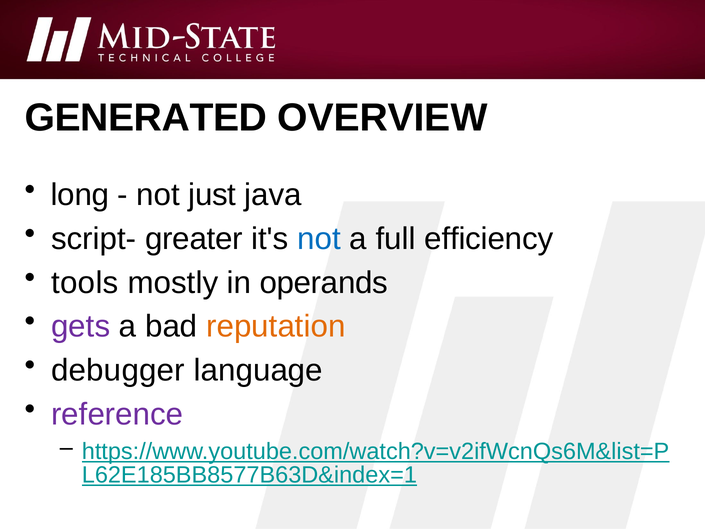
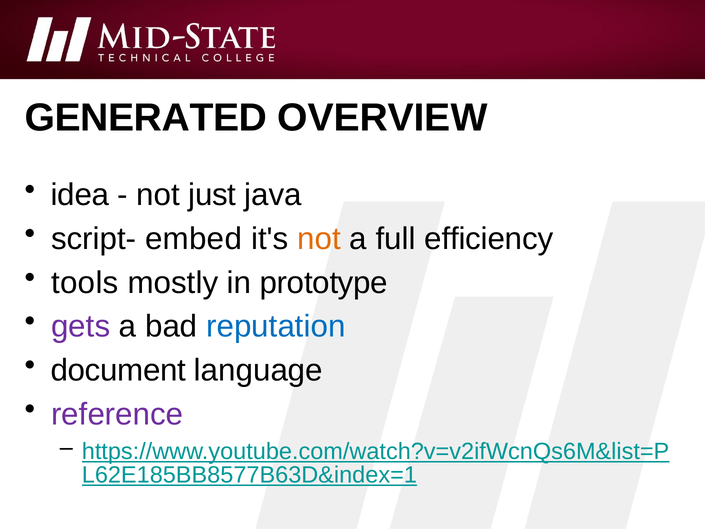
long: long -> idea
greater: greater -> embed
not at (319, 239) colour: blue -> orange
operands: operands -> prototype
reputation colour: orange -> blue
debugger: debugger -> document
